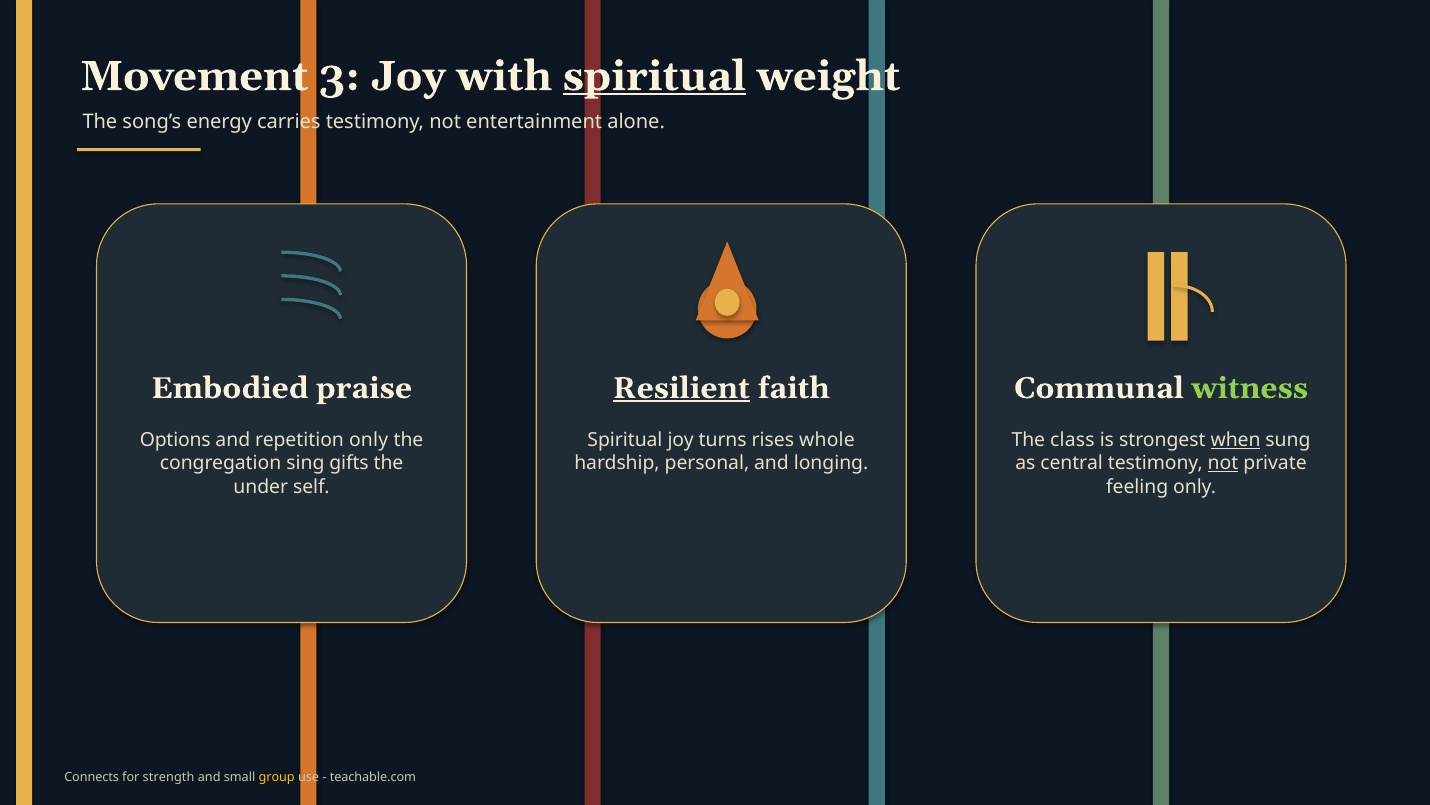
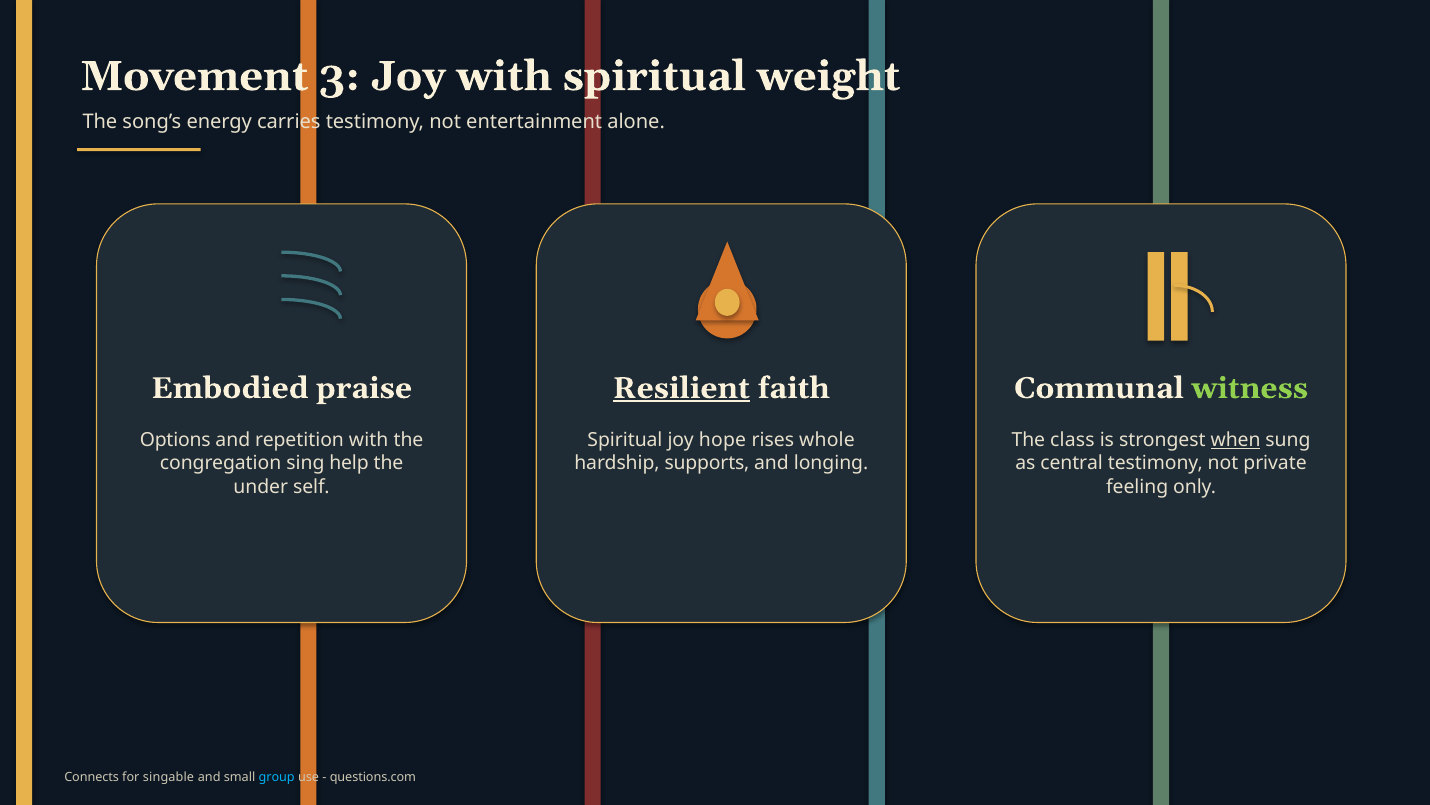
spiritual at (654, 76) underline: present -> none
repetition only: only -> with
turns: turns -> hope
gifts: gifts -> help
personal: personal -> supports
not at (1223, 463) underline: present -> none
strength: strength -> singable
group colour: yellow -> light blue
teachable.com: teachable.com -> questions.com
